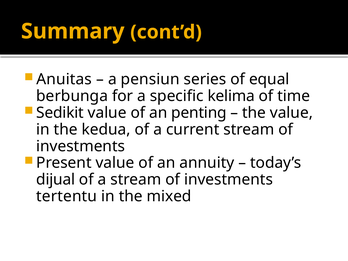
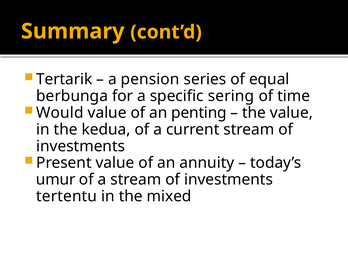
Anuitas: Anuitas -> Tertarik
pensiun: pensiun -> pension
kelima: kelima -> sering
Sedikit: Sedikit -> Would
dijual: dijual -> umur
